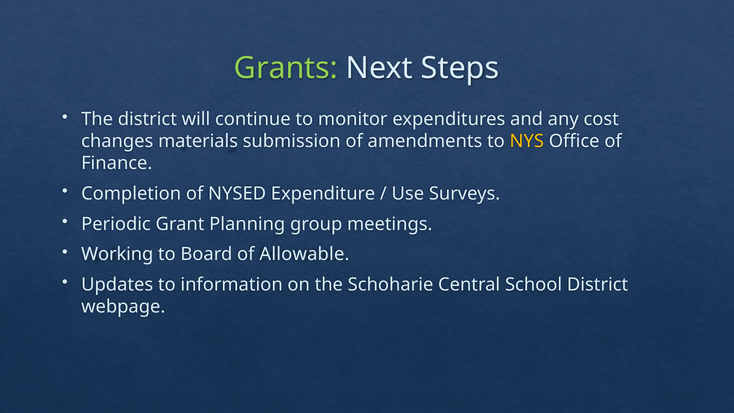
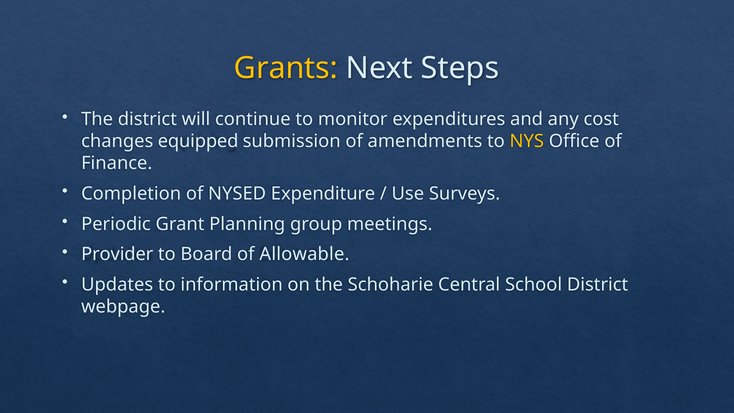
Grants colour: light green -> yellow
materials: materials -> equipped
Working: Working -> Provider
